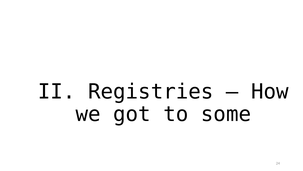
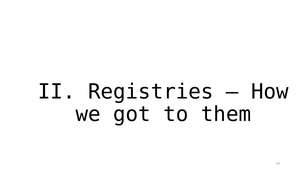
some: some -> them
